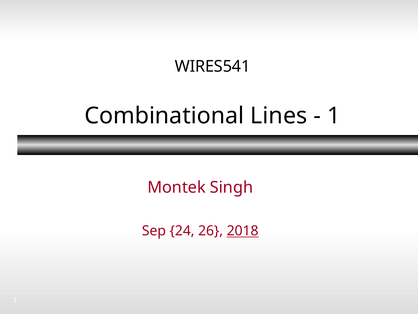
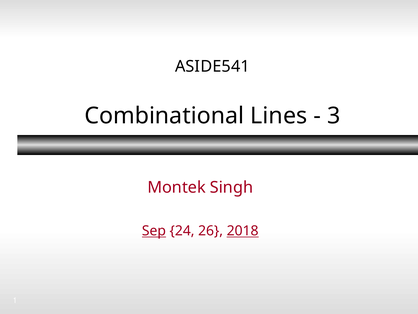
WIRES541: WIRES541 -> ASIDE541
1 at (334, 116): 1 -> 3
Sep underline: none -> present
